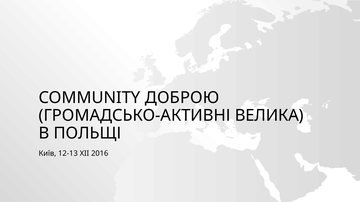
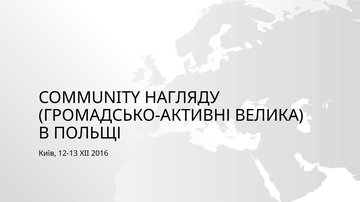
ДОБРОЮ: ДОБРОЮ -> НАГЛЯДУ
